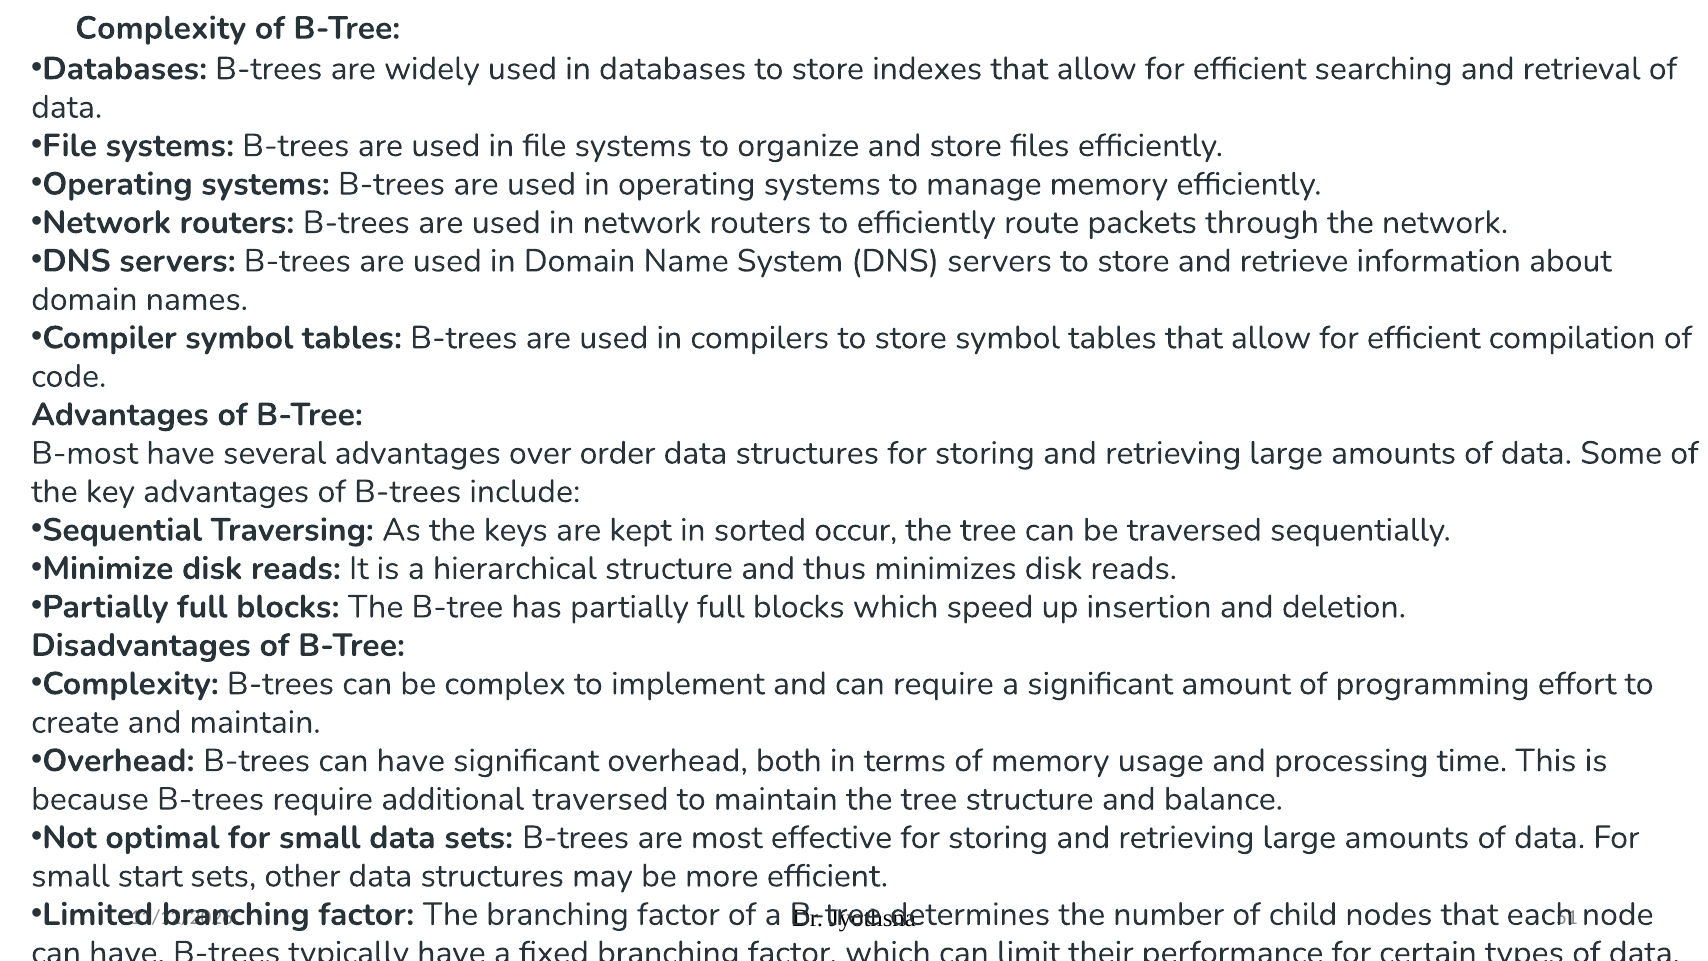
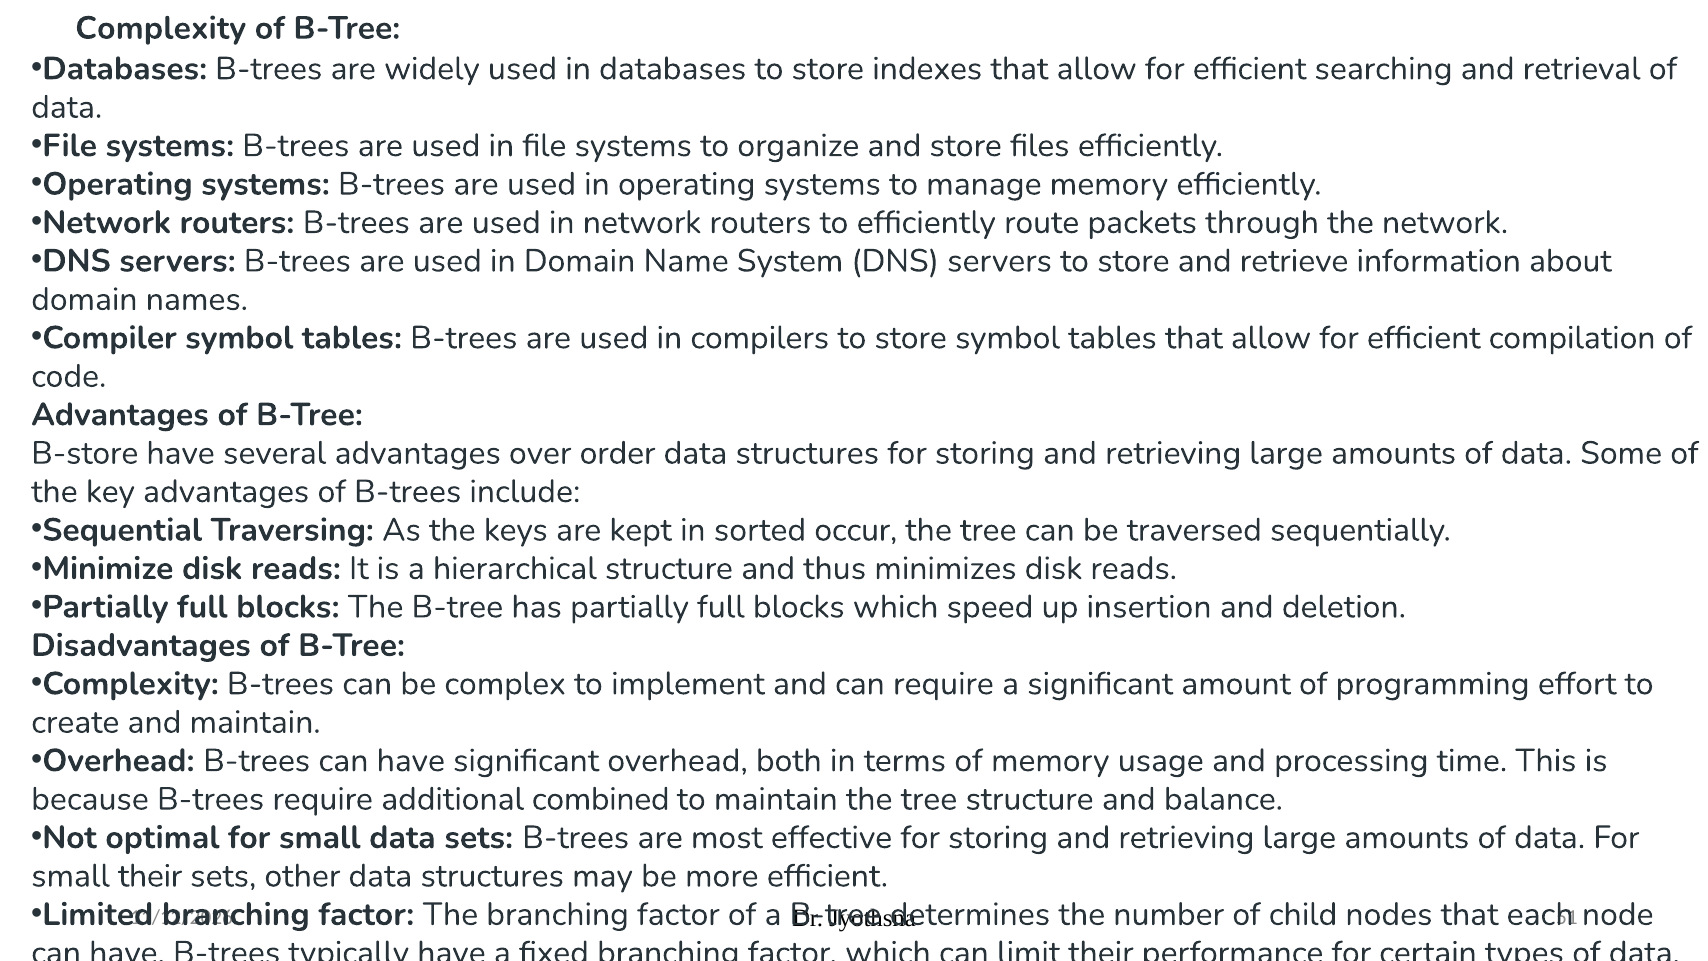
B-most: B-most -> B-store
additional traversed: traversed -> combined
small start: start -> their
